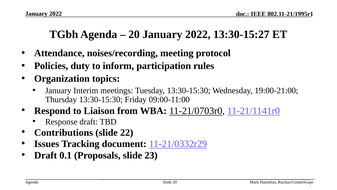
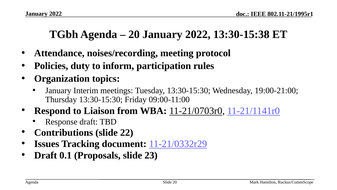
13:30-15:27: 13:30-15:27 -> 13:30-15:38
